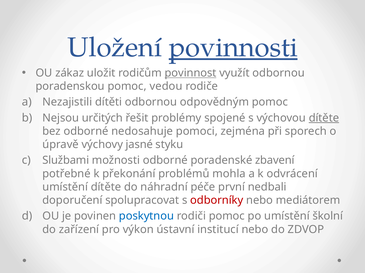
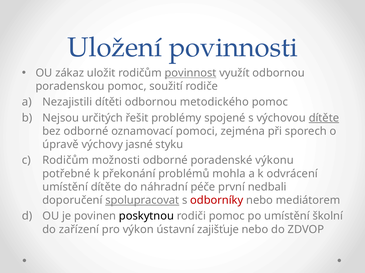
povinnosti underline: present -> none
vedou: vedou -> soužití
odpovědným: odpovědným -> metodického
nedosahuje: nedosahuje -> oznamovací
Službami at (66, 161): Službami -> Rodičům
zbavení: zbavení -> výkonu
spolupracovat underline: none -> present
poskytnou colour: blue -> black
institucí: institucí -> zajišťuje
